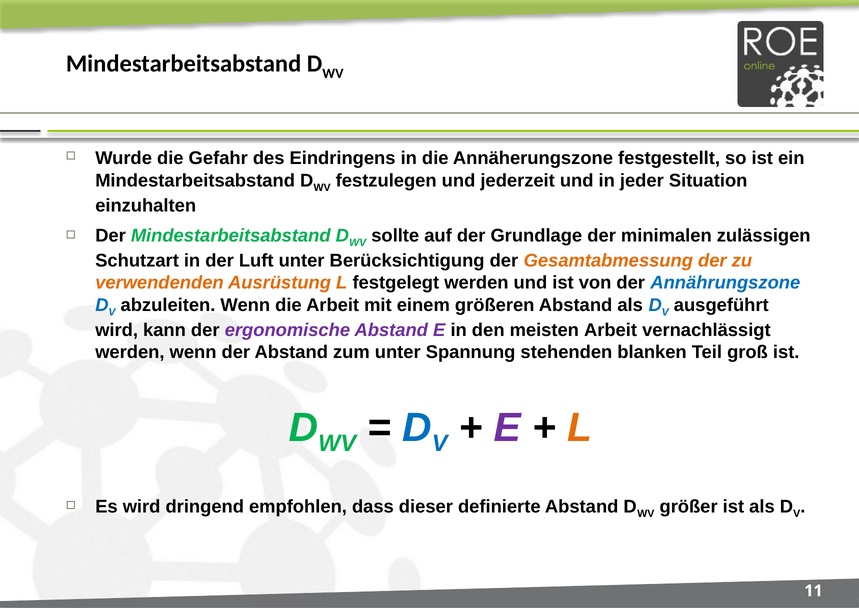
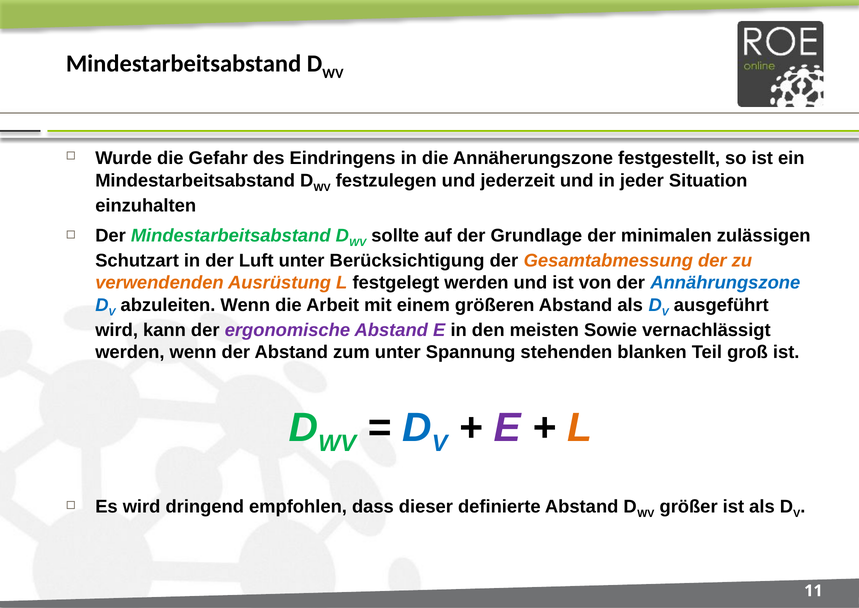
meisten Arbeit: Arbeit -> Sowie
